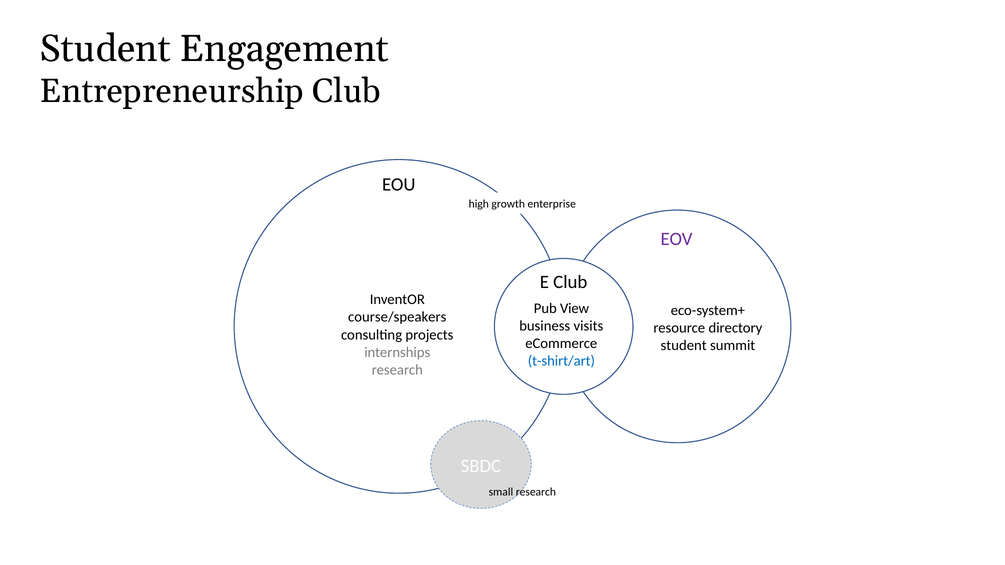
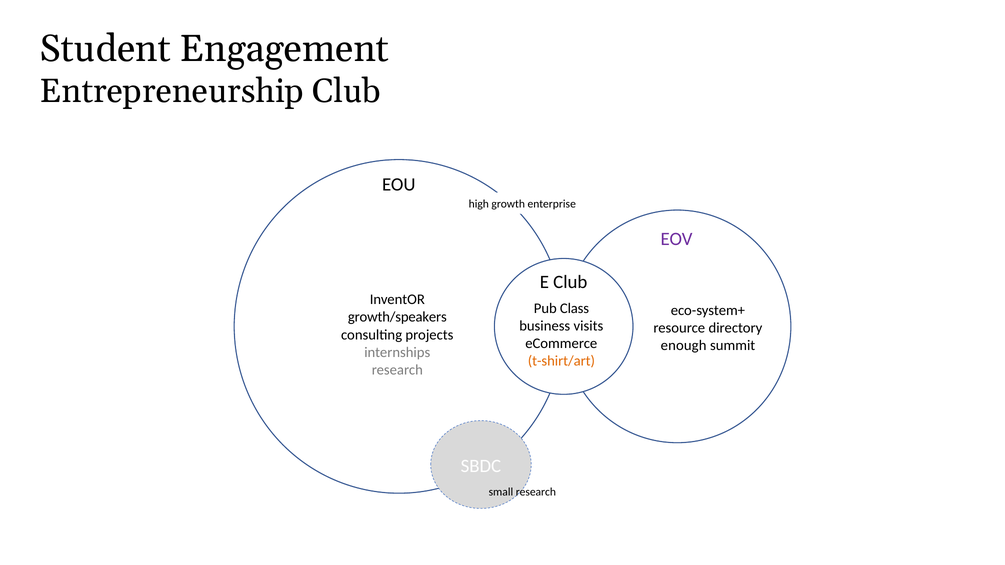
View: View -> Class
course/speakers: course/speakers -> growth/speakers
student at (684, 346): student -> enough
t-shirt/art colour: blue -> orange
